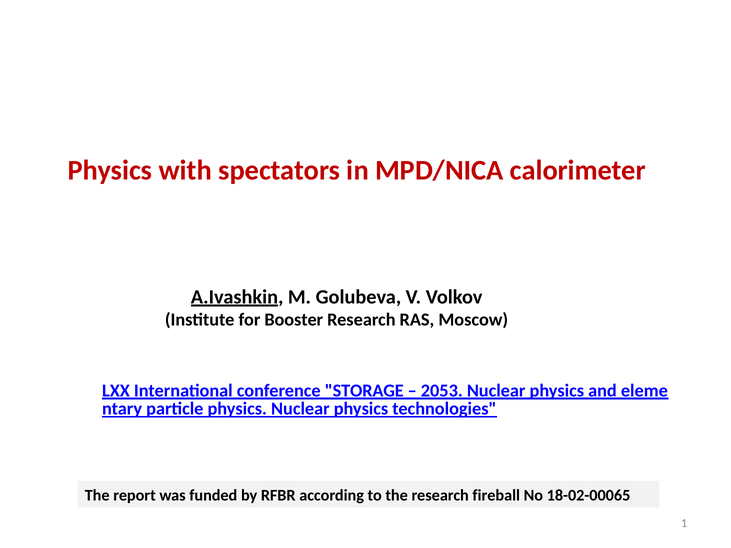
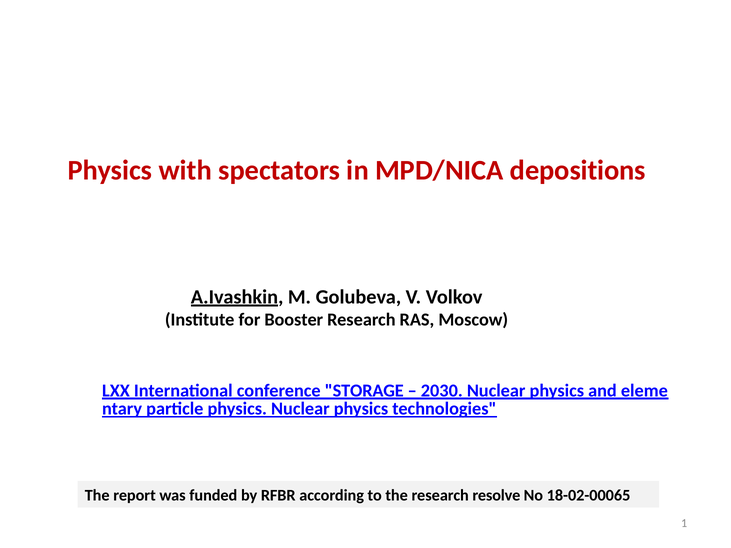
calorimeter: calorimeter -> depositions
2053: 2053 -> 2030
fireball: fireball -> resolve
